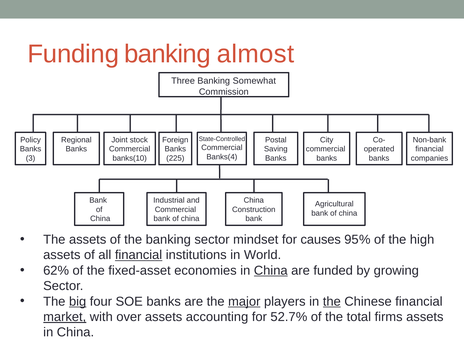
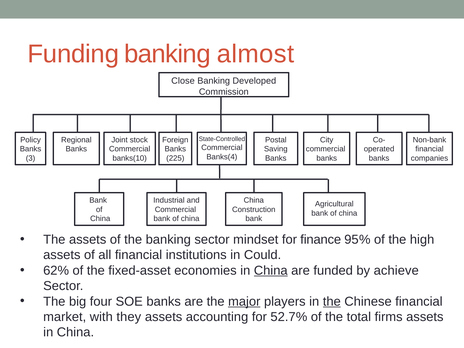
Three: Three -> Close
Somewhat: Somewhat -> Developed
causes: causes -> finance
financial at (139, 255) underline: present -> none
World: World -> Could
growing: growing -> achieve
big underline: present -> none
market underline: present -> none
over: over -> they
